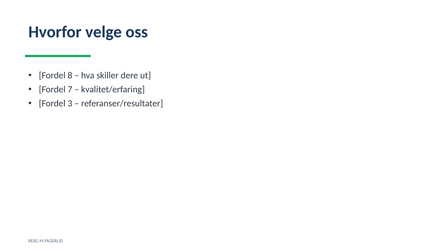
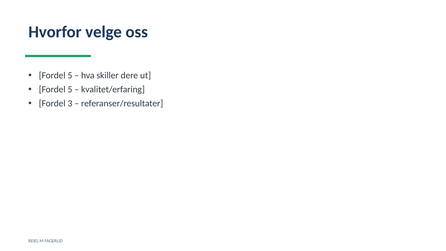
8 at (70, 76): 8 -> 5
7 at (70, 89): 7 -> 5
